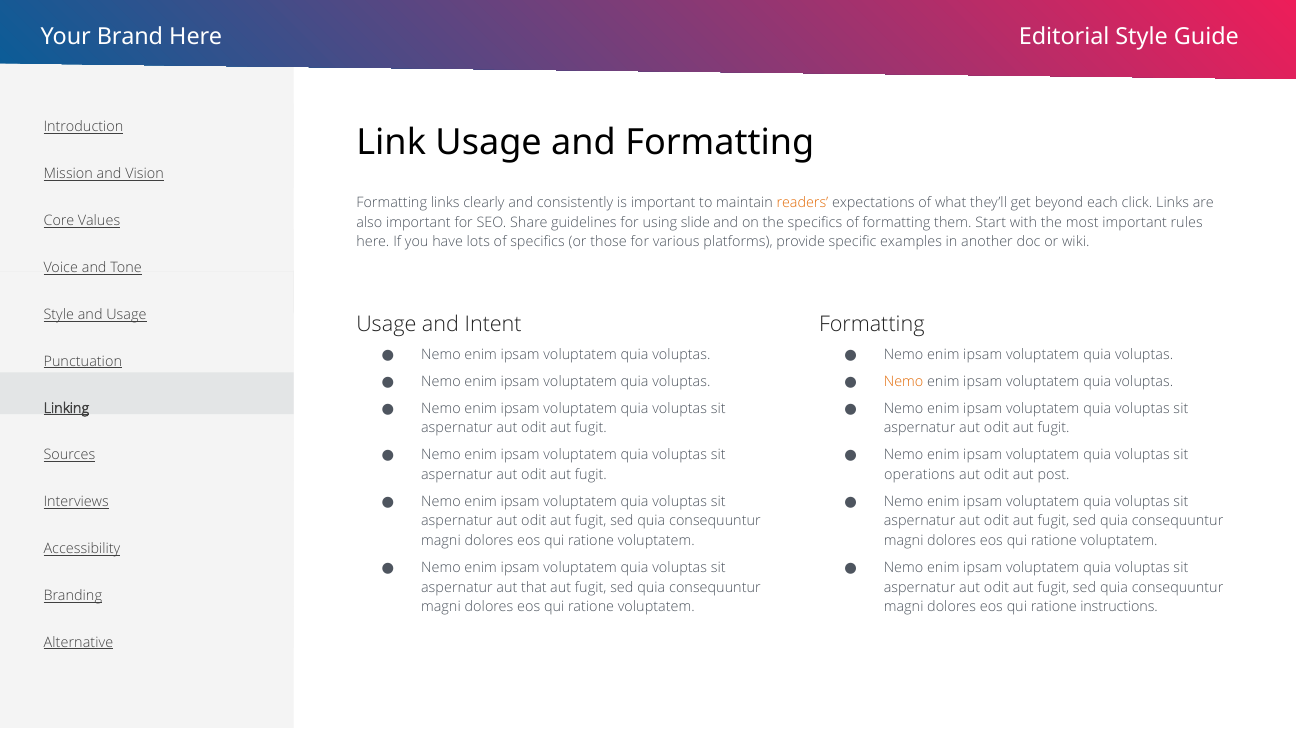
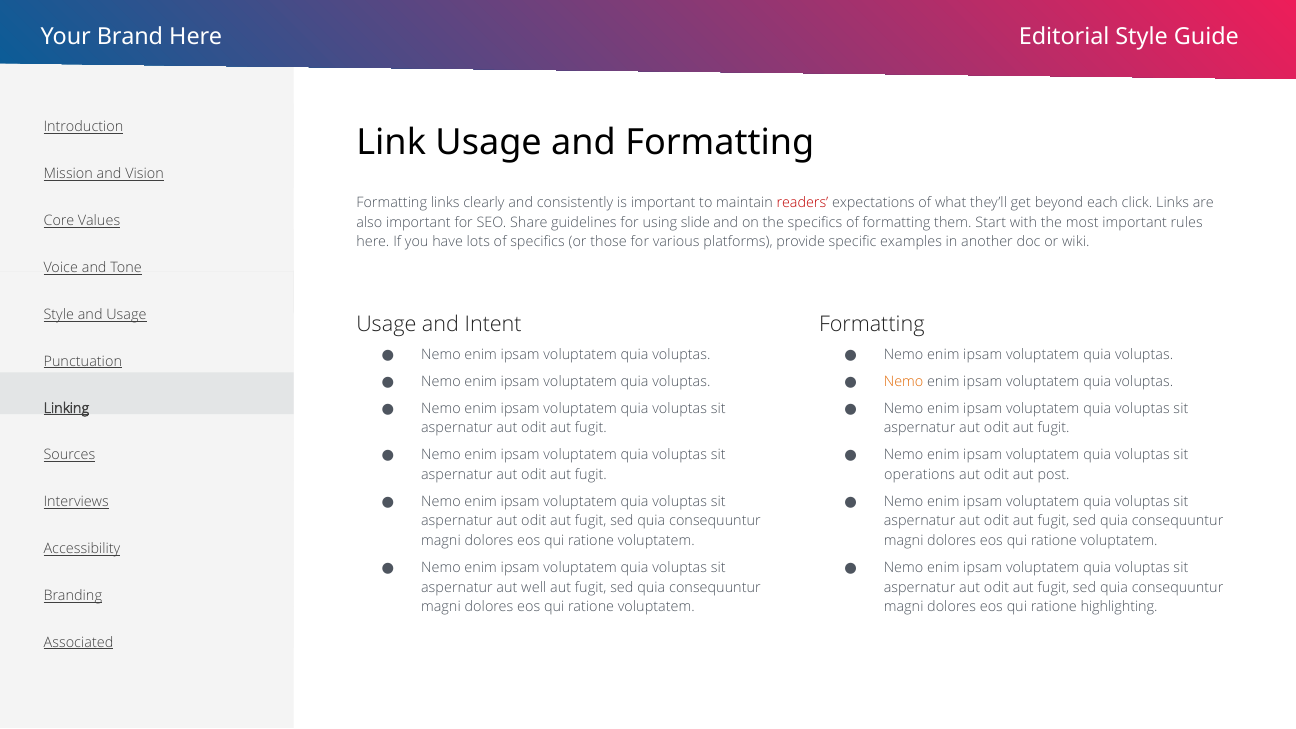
readers colour: orange -> red
that: that -> well
instructions: instructions -> highlighting
Alternative: Alternative -> Associated
